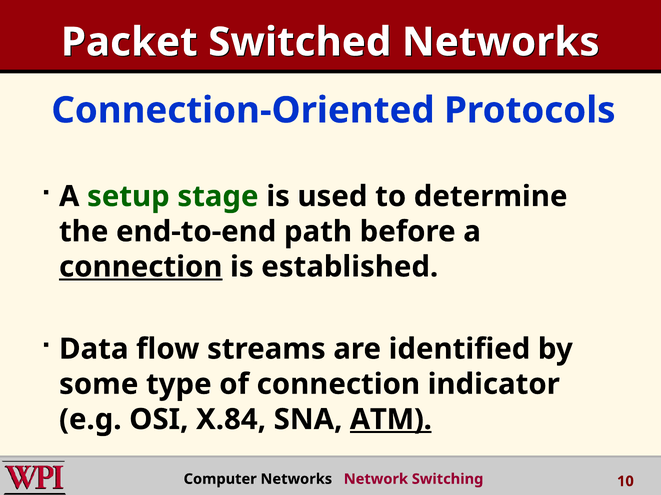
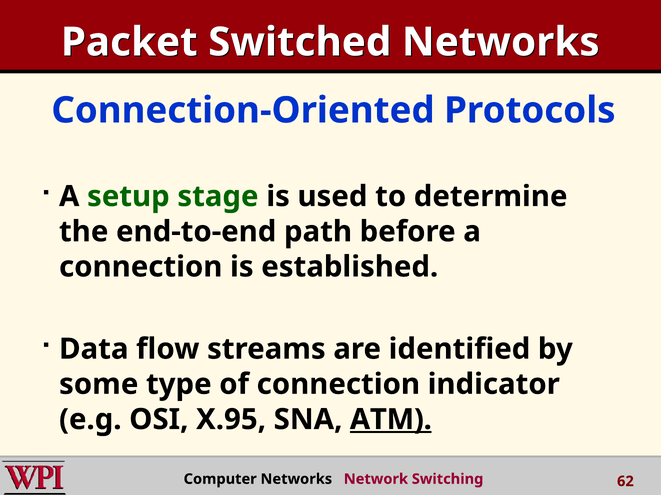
connection at (141, 267) underline: present -> none
X.84: X.84 -> X.95
10: 10 -> 62
